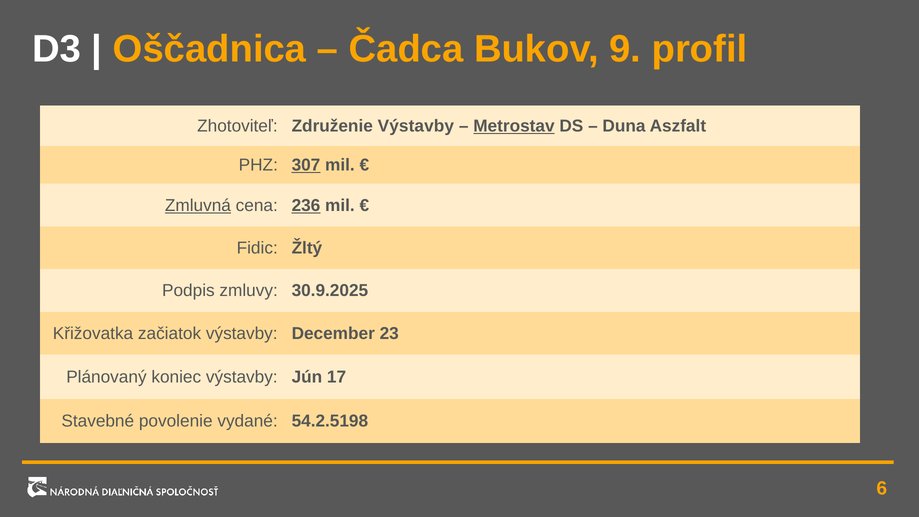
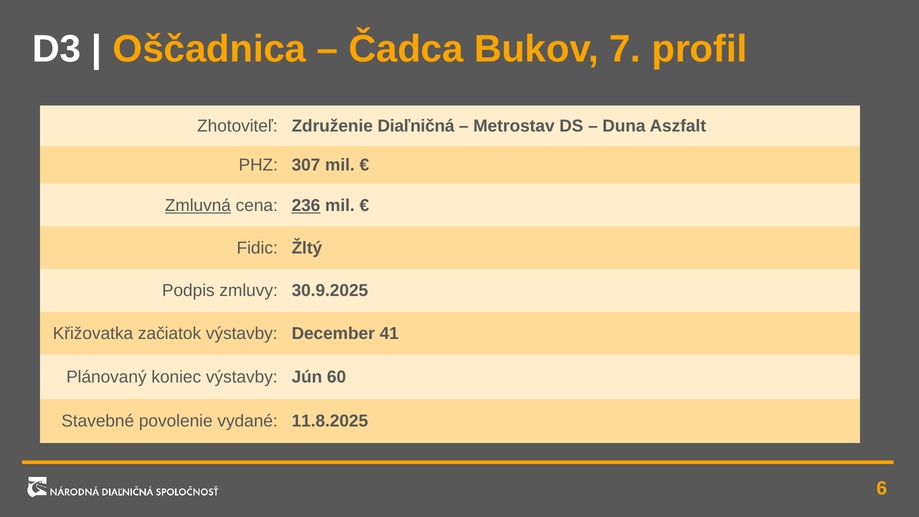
9: 9 -> 7
Združenie Výstavby: Výstavby -> Diaľničná
Metrostav underline: present -> none
307 underline: present -> none
23: 23 -> 41
17: 17 -> 60
54.2.5198: 54.2.5198 -> 11.8.2025
